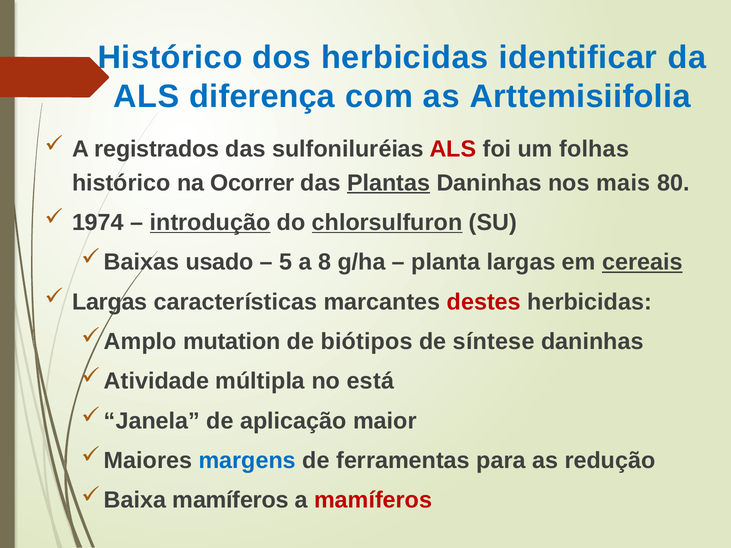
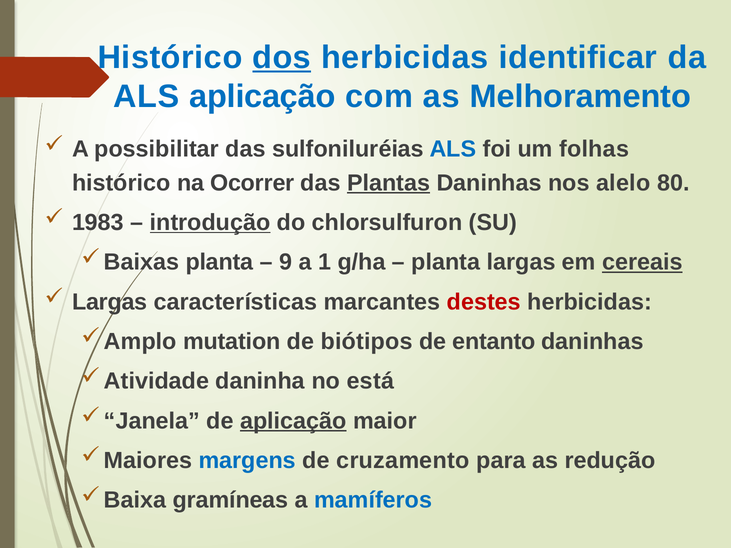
dos underline: none -> present
ALS diferença: diferença -> aplicação
Arttemisiifolia: Arttemisiifolia -> Melhoramento
registrados: registrados -> possibilitar
ALS at (453, 149) colour: red -> blue
mais: mais -> alelo
1974: 1974 -> 1983
chlorsulfuron underline: present -> none
usado at (220, 262): usado -> planta
5: 5 -> 9
8: 8 -> 1
síntese: síntese -> entanto
múltipla: múltipla -> daninha
aplicação at (293, 421) underline: none -> present
ferramentas: ferramentas -> cruzamento
mamíferos at (231, 500): mamíferos -> gramíneas
mamíferos at (373, 500) colour: red -> blue
